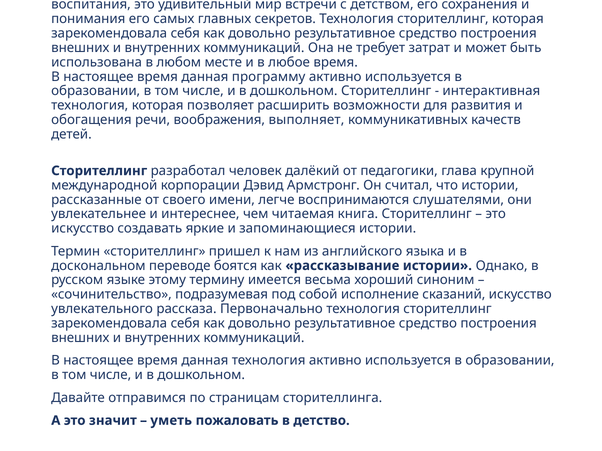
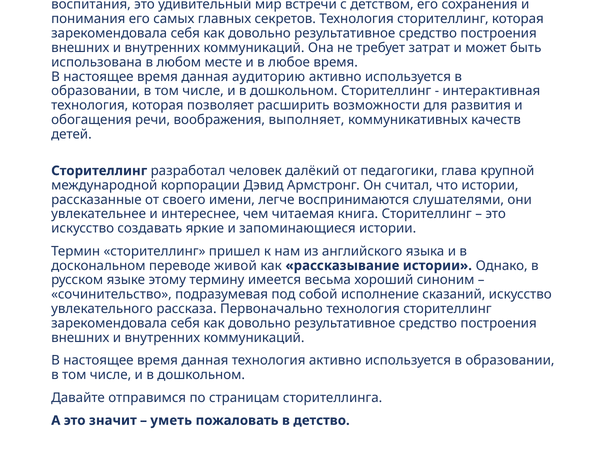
программу: программу -> аудиторию
боятся: боятся -> живой
